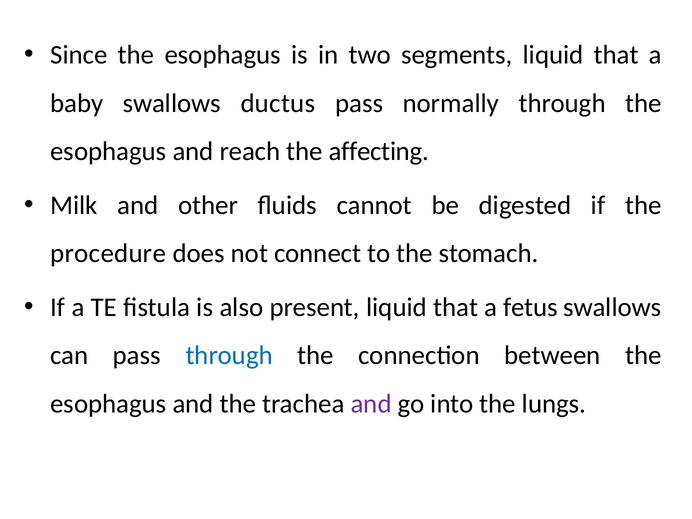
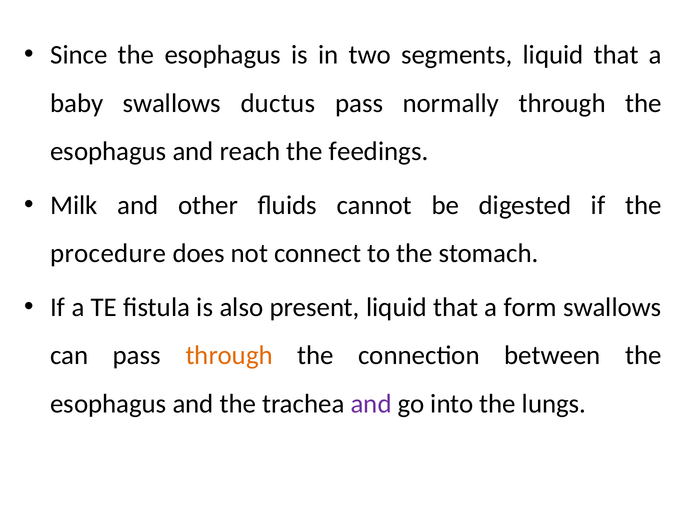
affecting: affecting -> feedings
fetus: fetus -> form
through at (229, 356) colour: blue -> orange
